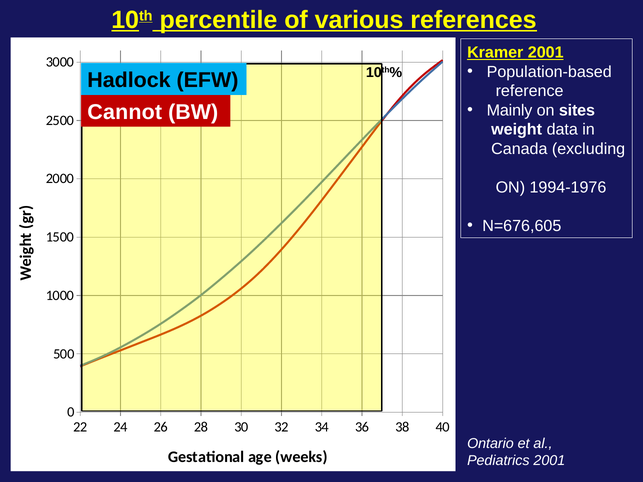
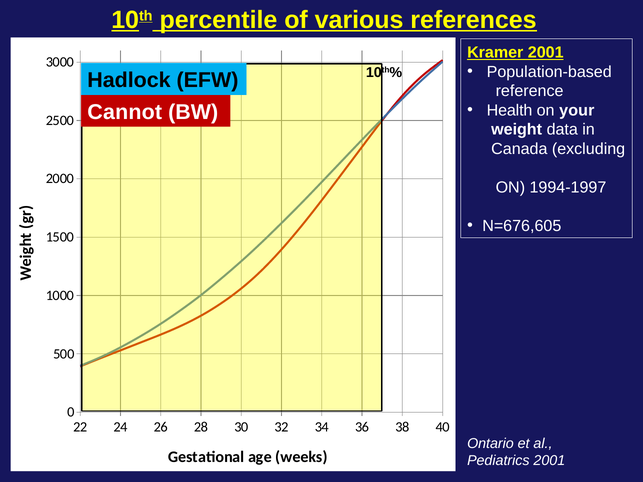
Mainly: Mainly -> Health
sites: sites -> your
1994-1976: 1994-1976 -> 1994-1997
